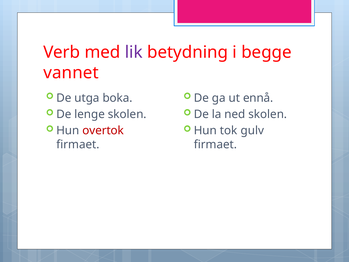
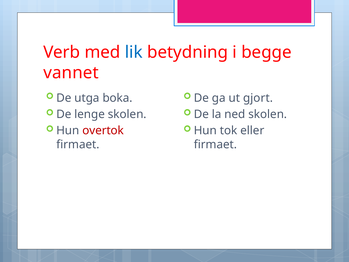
lik colour: purple -> blue
ennå: ennå -> gjort
gulv: gulv -> eller
